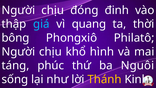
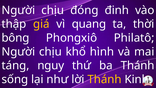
giá colour: light blue -> yellow
phúc: phúc -> nguy
ba Nguôi: Nguôi -> Thánh
